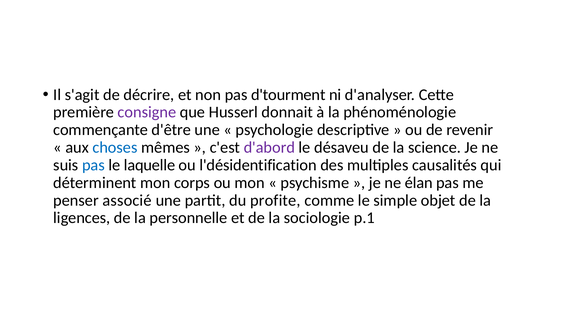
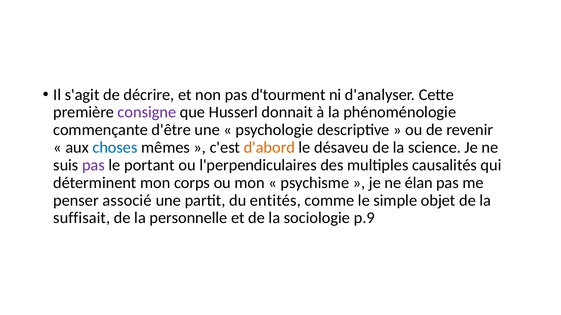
d'abord colour: purple -> orange
pas at (93, 165) colour: blue -> purple
laquelle: laquelle -> portant
l'désidentification: l'désidentification -> l'perpendiculaires
profite: profite -> entités
ligences: ligences -> suffisait
p.1: p.1 -> p.9
